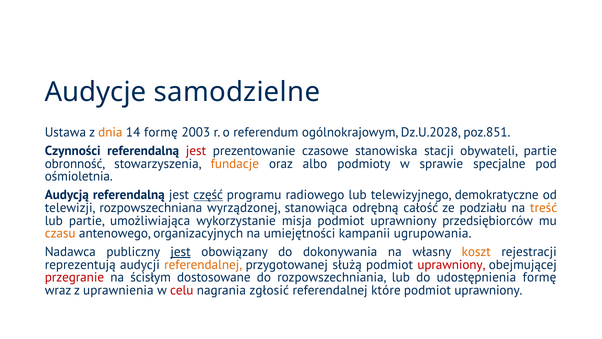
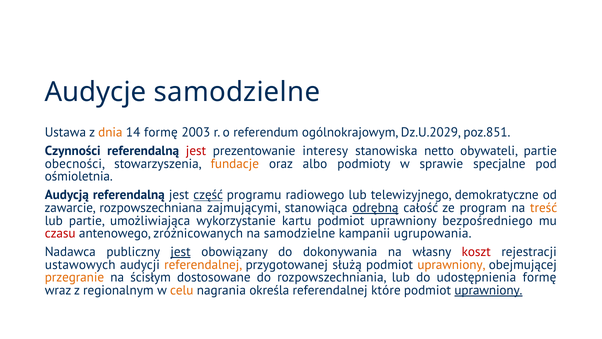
Dz.U.2028: Dz.U.2028 -> Dz.U.2029
czasowe: czasowe -> interesy
stacji: stacji -> netto
obronność: obronność -> obecności
telewizji: telewizji -> zawarcie
wyrządzonej: wyrządzonej -> zajmującymi
odrębną underline: none -> present
podziału: podziału -> program
misja: misja -> kartu
przedsiębiorców: przedsiębiorców -> bezpośredniego
czasu colour: orange -> red
organizacyjnych: organizacyjnych -> zróżnicowanych
na umiejętności: umiejętności -> samodzielne
koszt colour: orange -> red
reprezentują: reprezentują -> ustawowych
uprawniony at (451, 264) colour: red -> orange
przegranie colour: red -> orange
uprawnienia: uprawnienia -> regionalnym
celu colour: red -> orange
zgłosić: zgłosić -> określa
uprawniony at (488, 290) underline: none -> present
